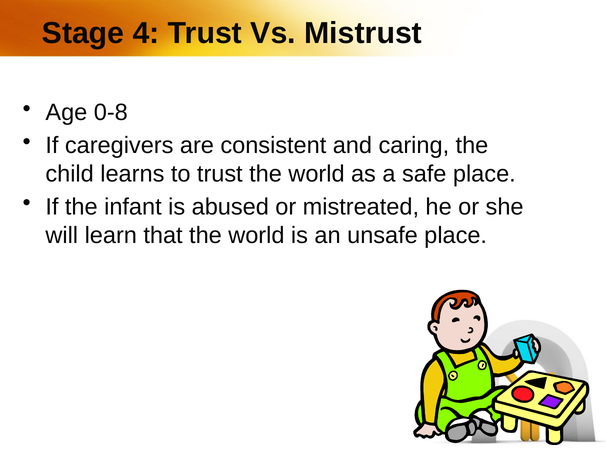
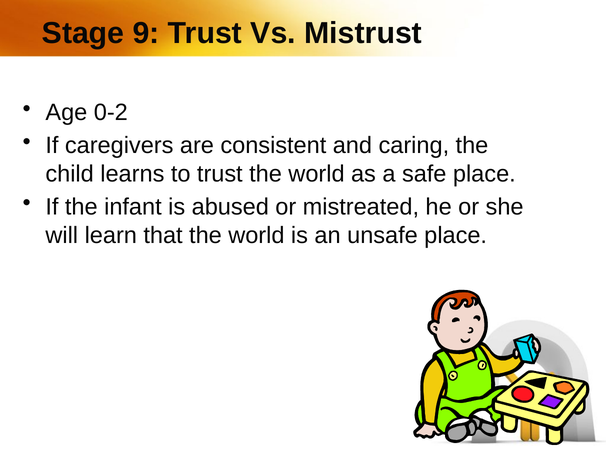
4: 4 -> 9
0-8: 0-8 -> 0-2
